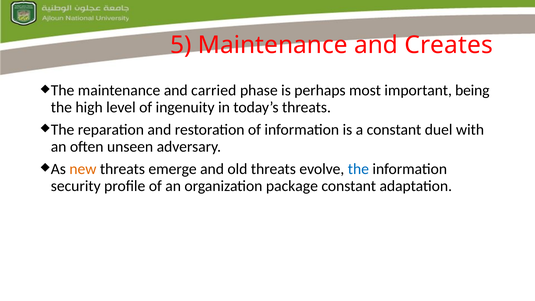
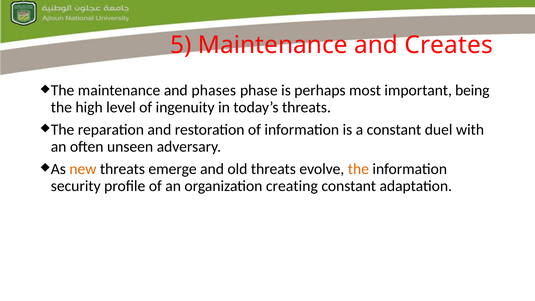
carried: carried -> phases
the at (358, 169) colour: blue -> orange
package: package -> creating
